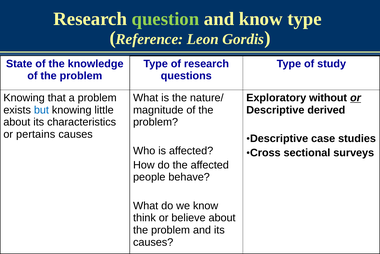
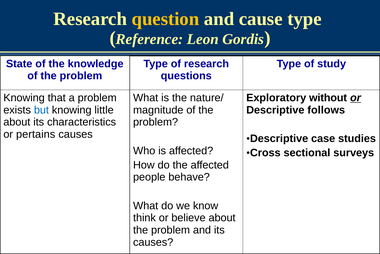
question colour: light green -> yellow
and know: know -> cause
derived: derived -> follows
